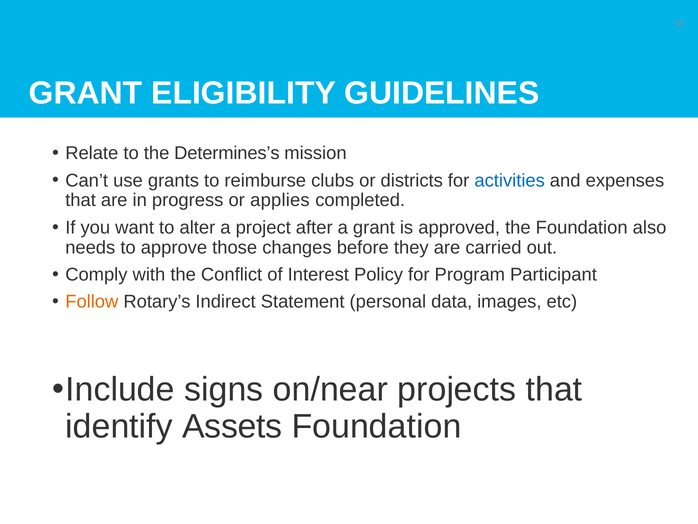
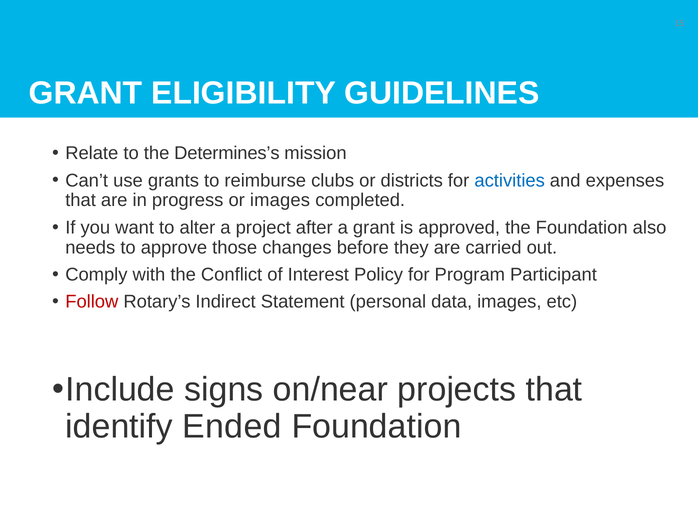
or applies: applies -> images
Follow colour: orange -> red
Assets: Assets -> Ended
